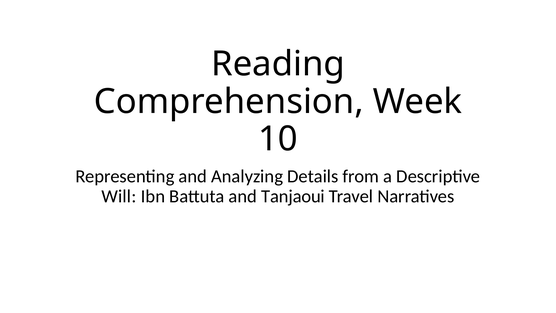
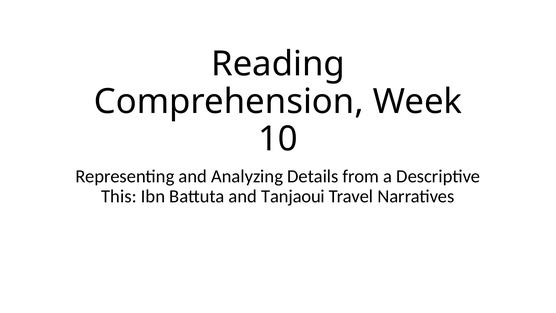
Will: Will -> This
